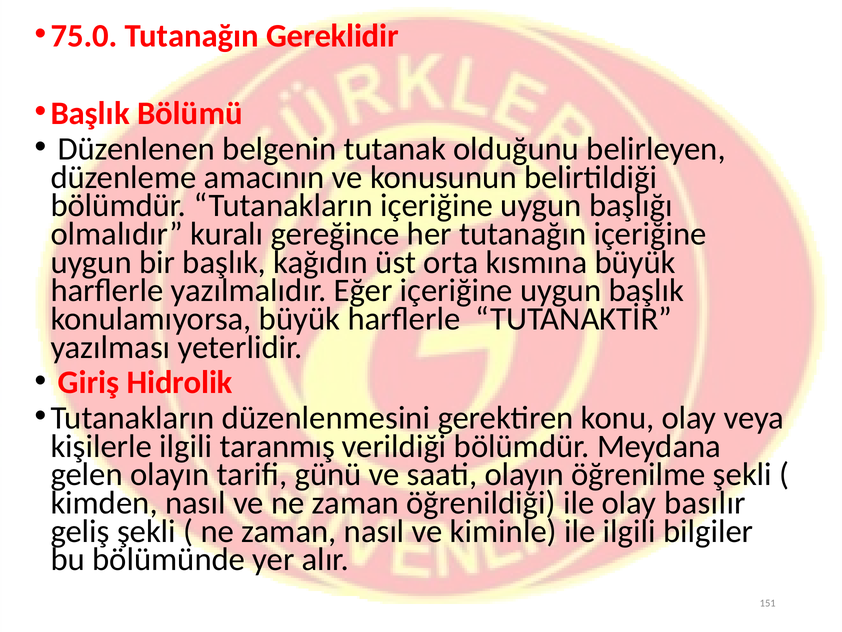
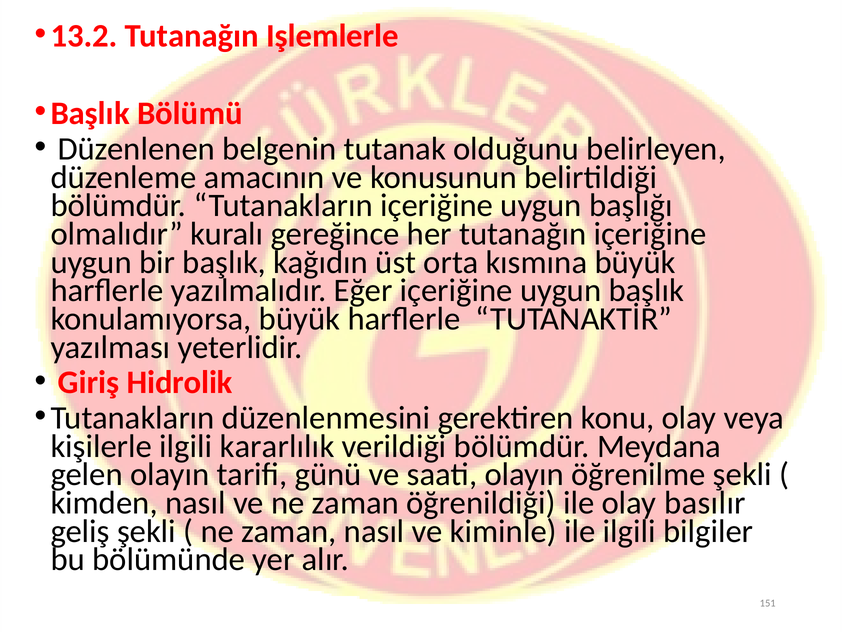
75.0: 75.0 -> 13.2
Gereklidir: Gereklidir -> Işlemlerle
taranmış: taranmış -> kararlılık
